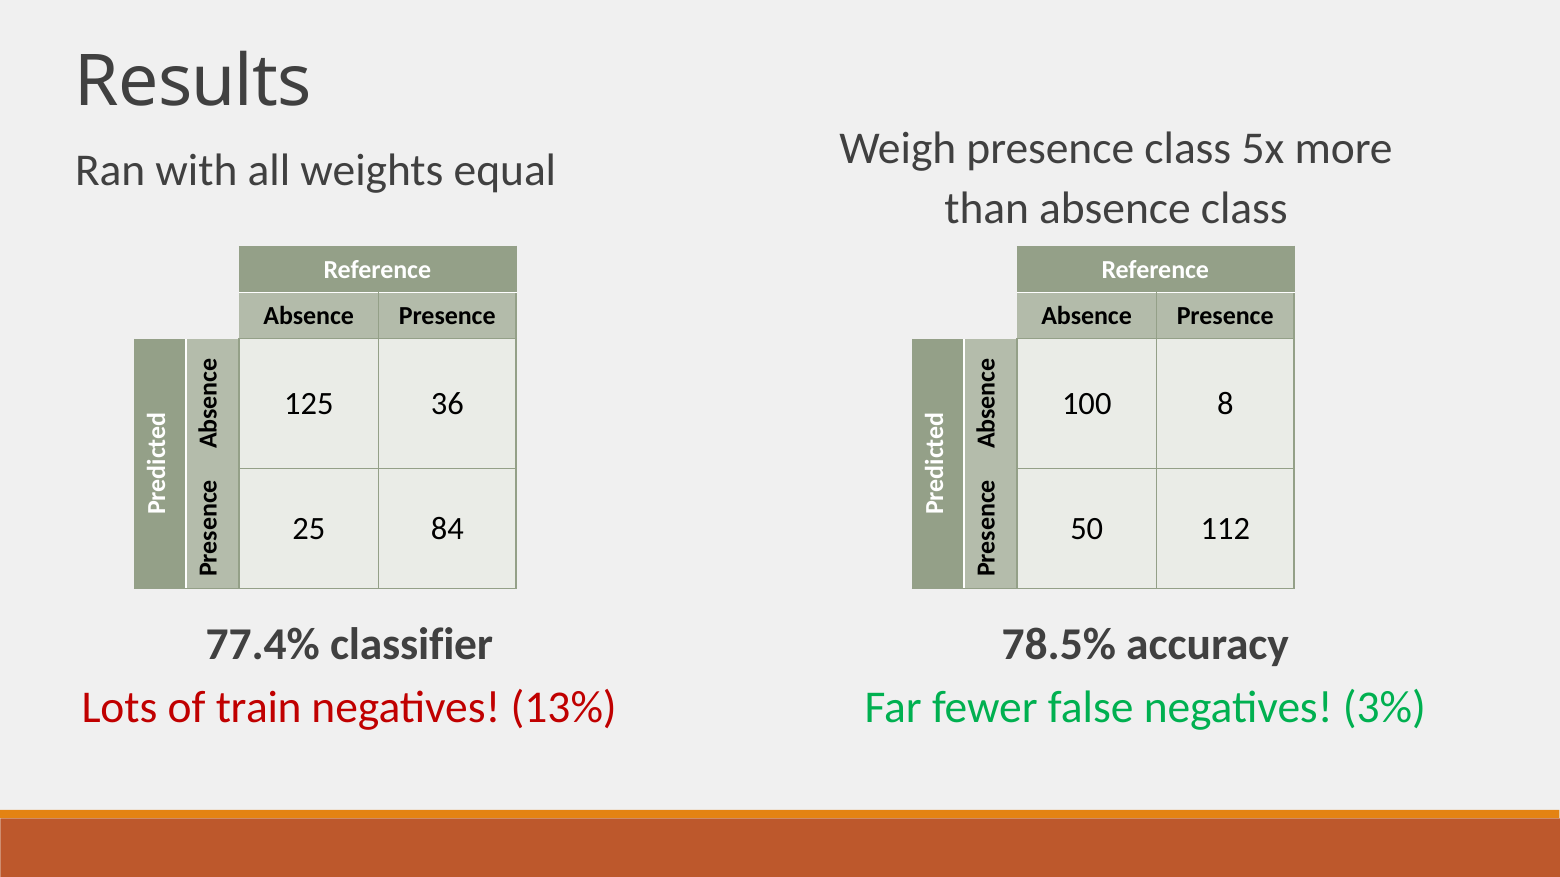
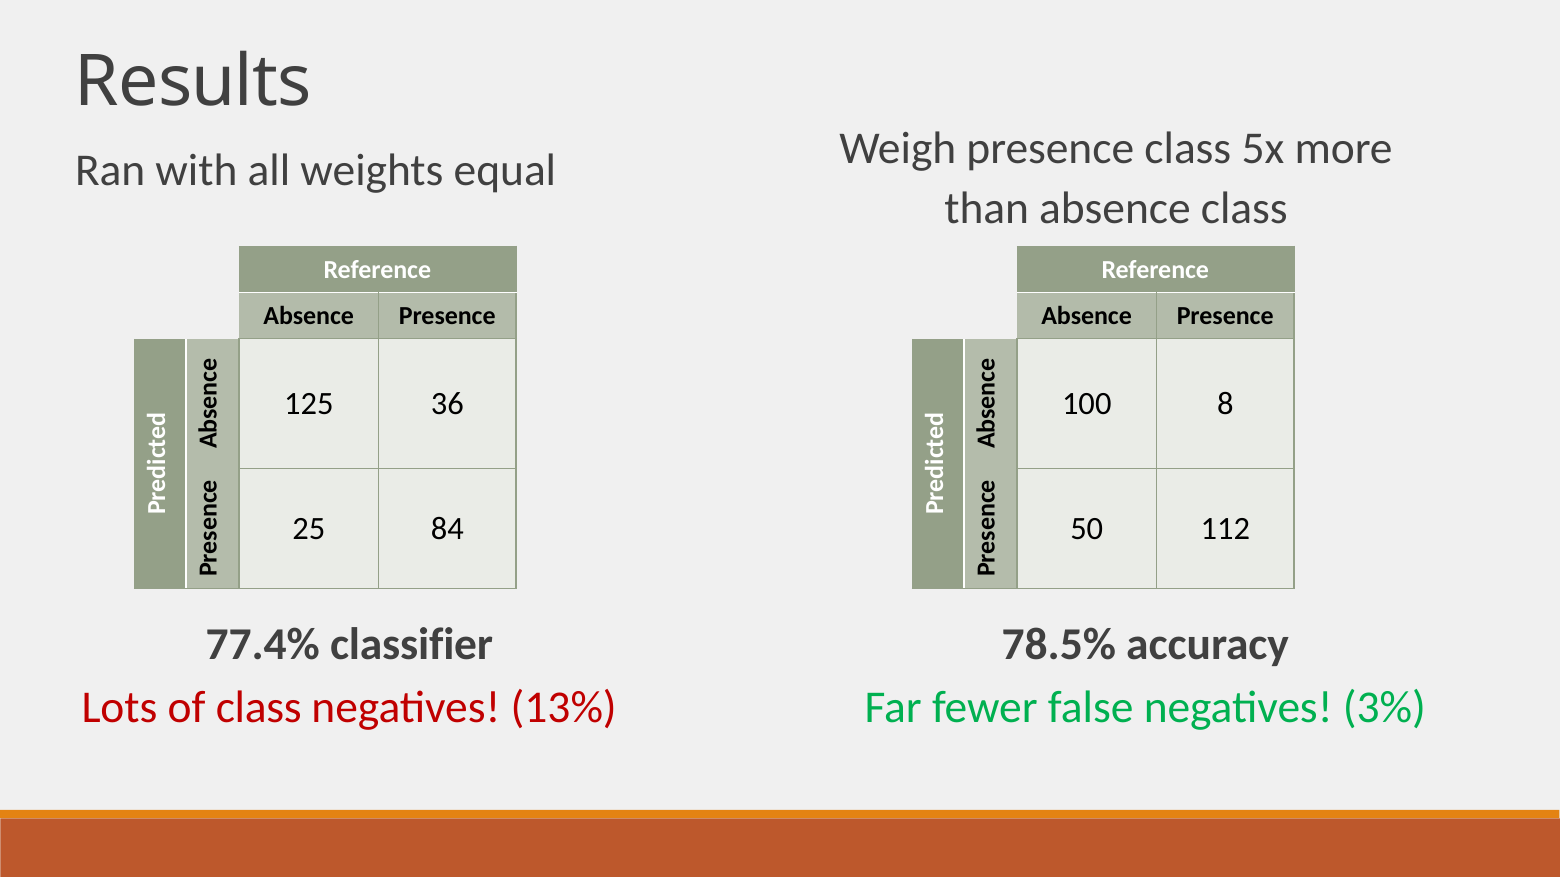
of train: train -> class
